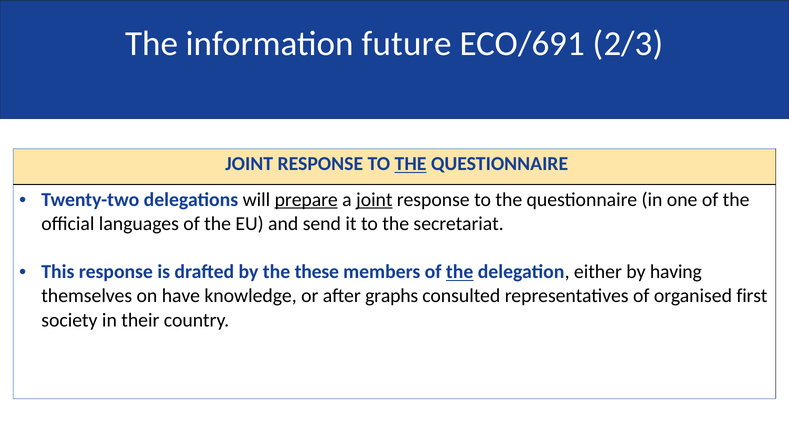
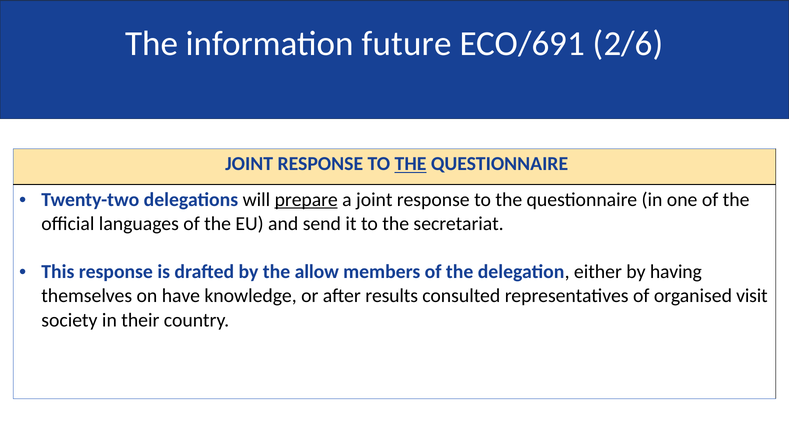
2/3: 2/3 -> 2/6
joint at (374, 200) underline: present -> none
these: these -> allow
the at (460, 272) underline: present -> none
graphs: graphs -> results
first: first -> visit
